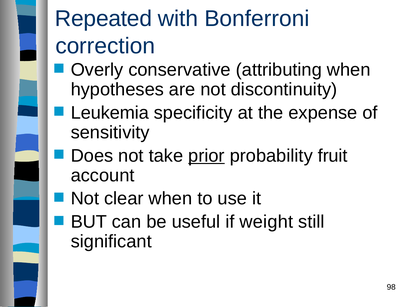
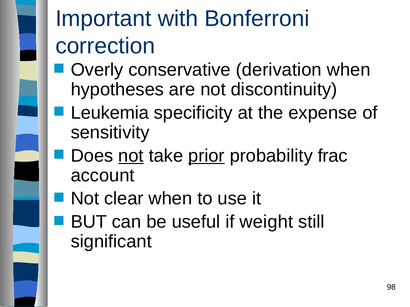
Repeated: Repeated -> Important
attributing: attributing -> derivation
not at (131, 156) underline: none -> present
fruit: fruit -> frac
